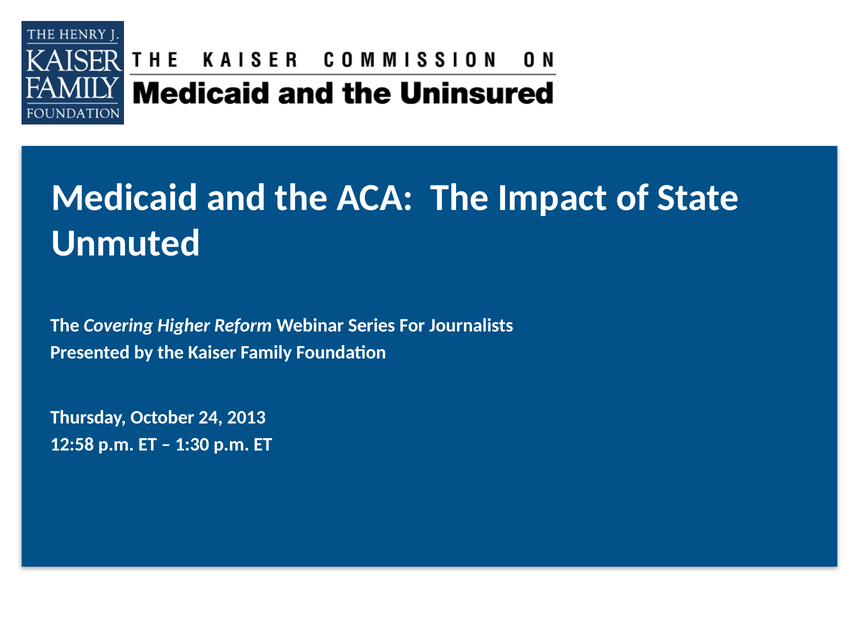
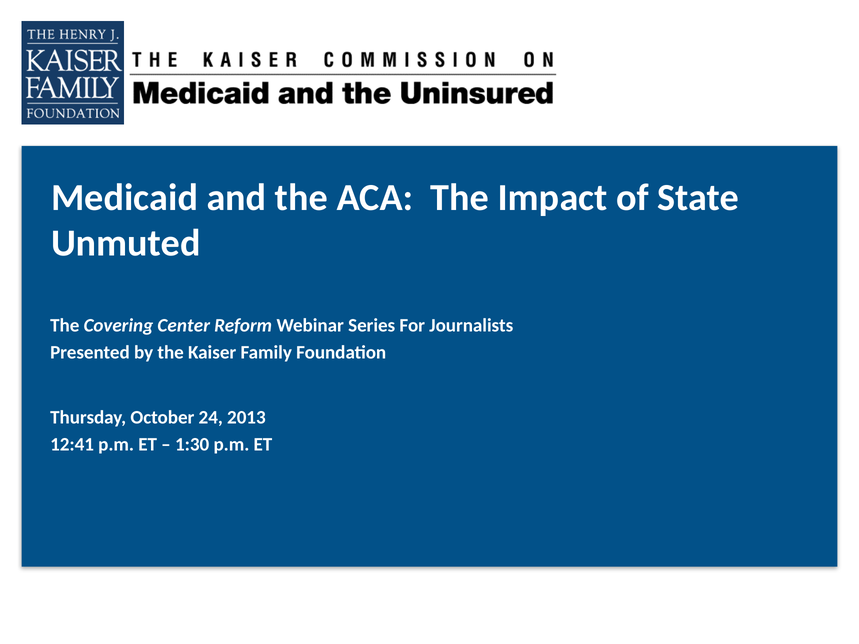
Higher: Higher -> Center
12:58: 12:58 -> 12:41
